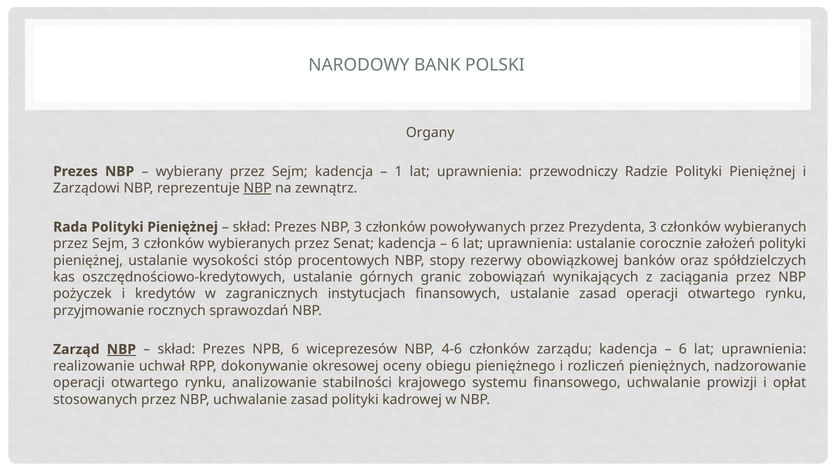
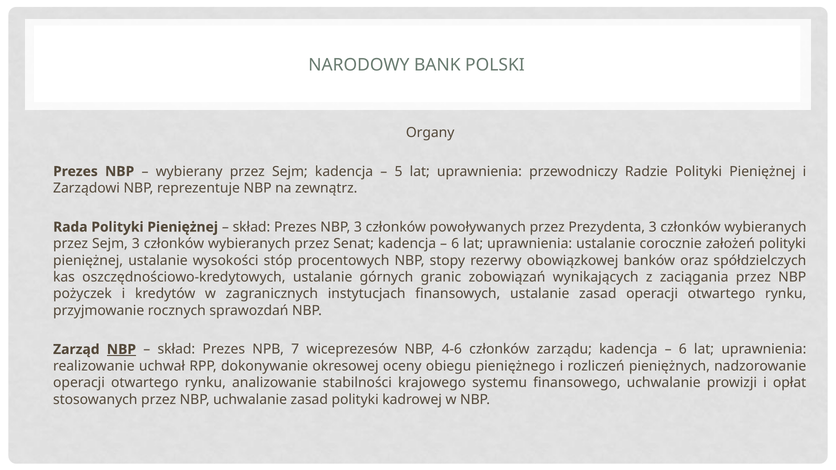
1: 1 -> 5
NBP at (258, 188) underline: present -> none
NPB 6: 6 -> 7
